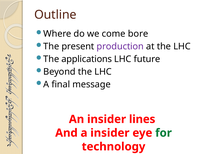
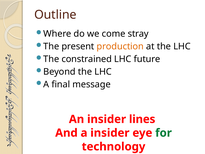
bore: bore -> stray
production colour: purple -> orange
applications: applications -> constrained
